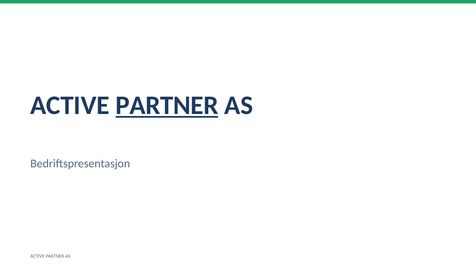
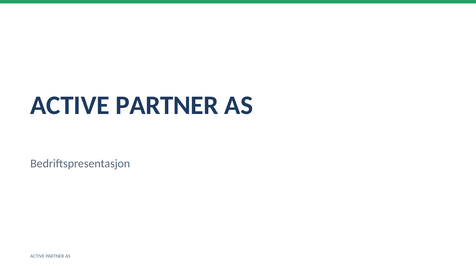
PARTNER at (167, 106) underline: present -> none
